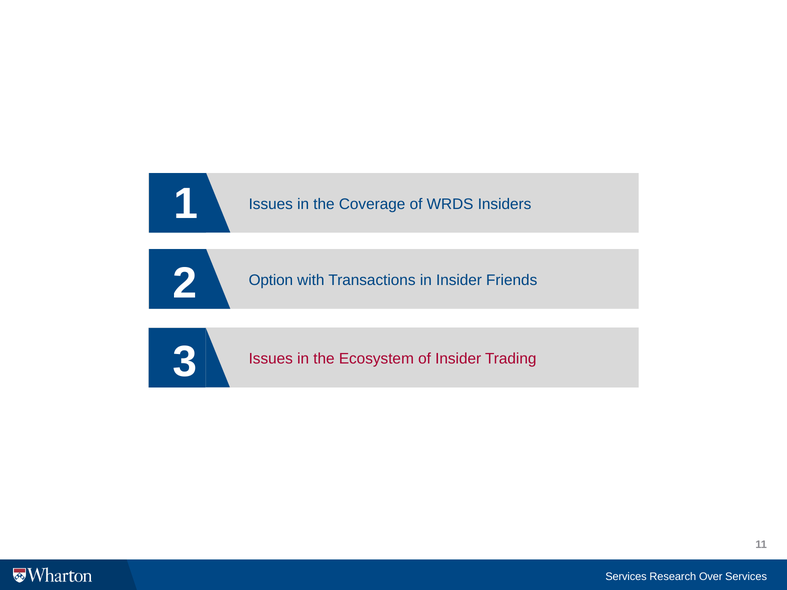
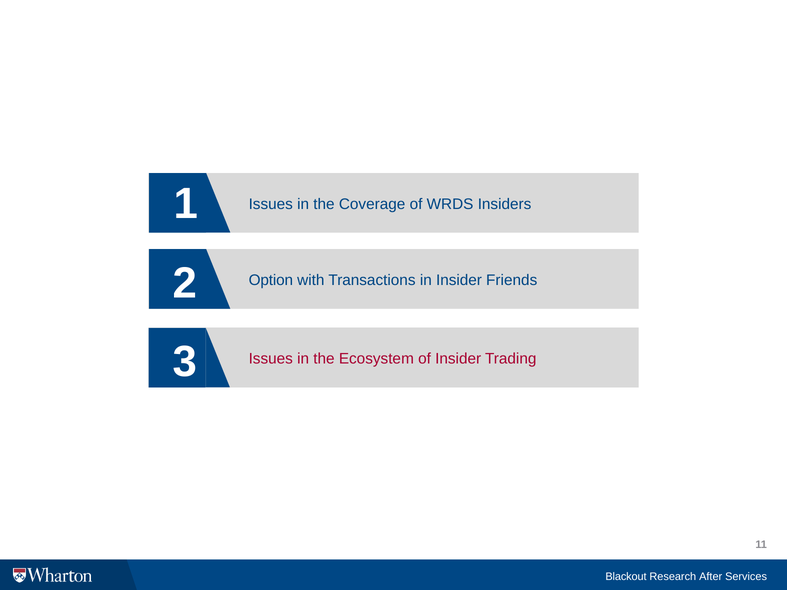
Services at (626, 577): Services -> Blackout
Over: Over -> After
